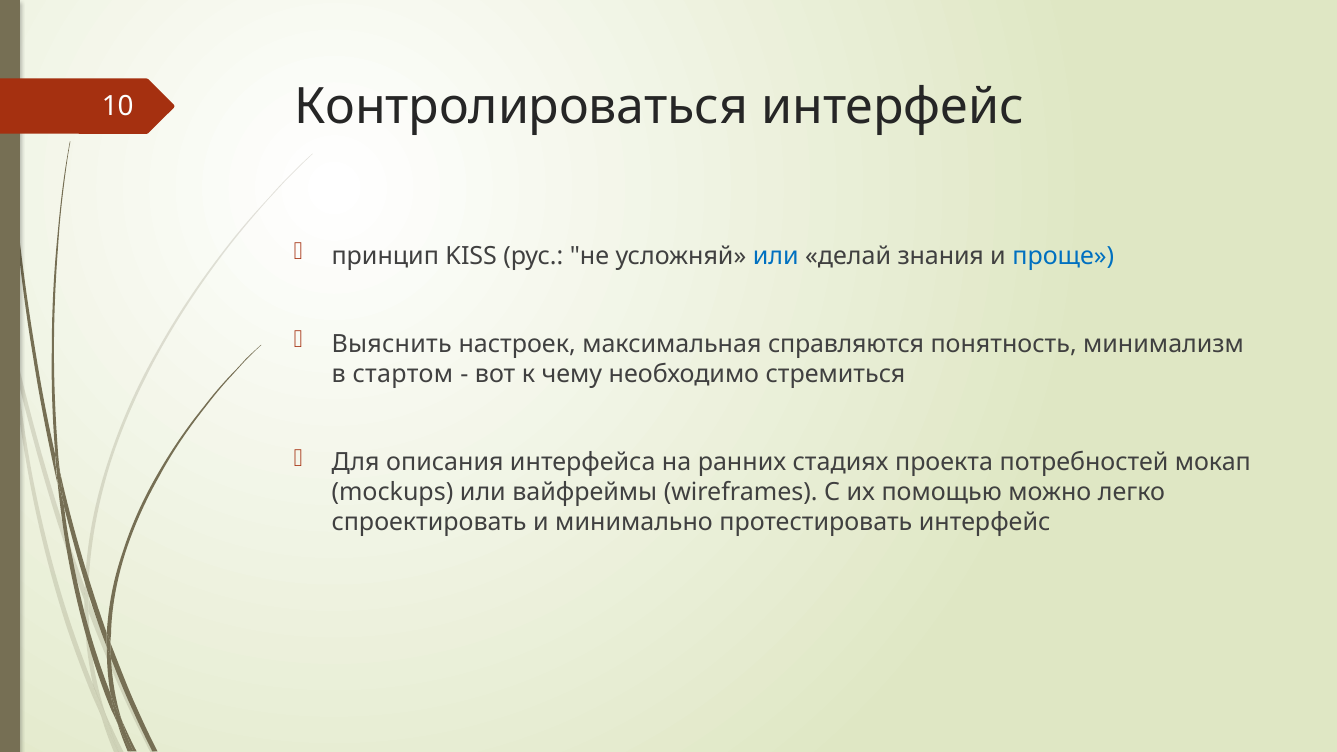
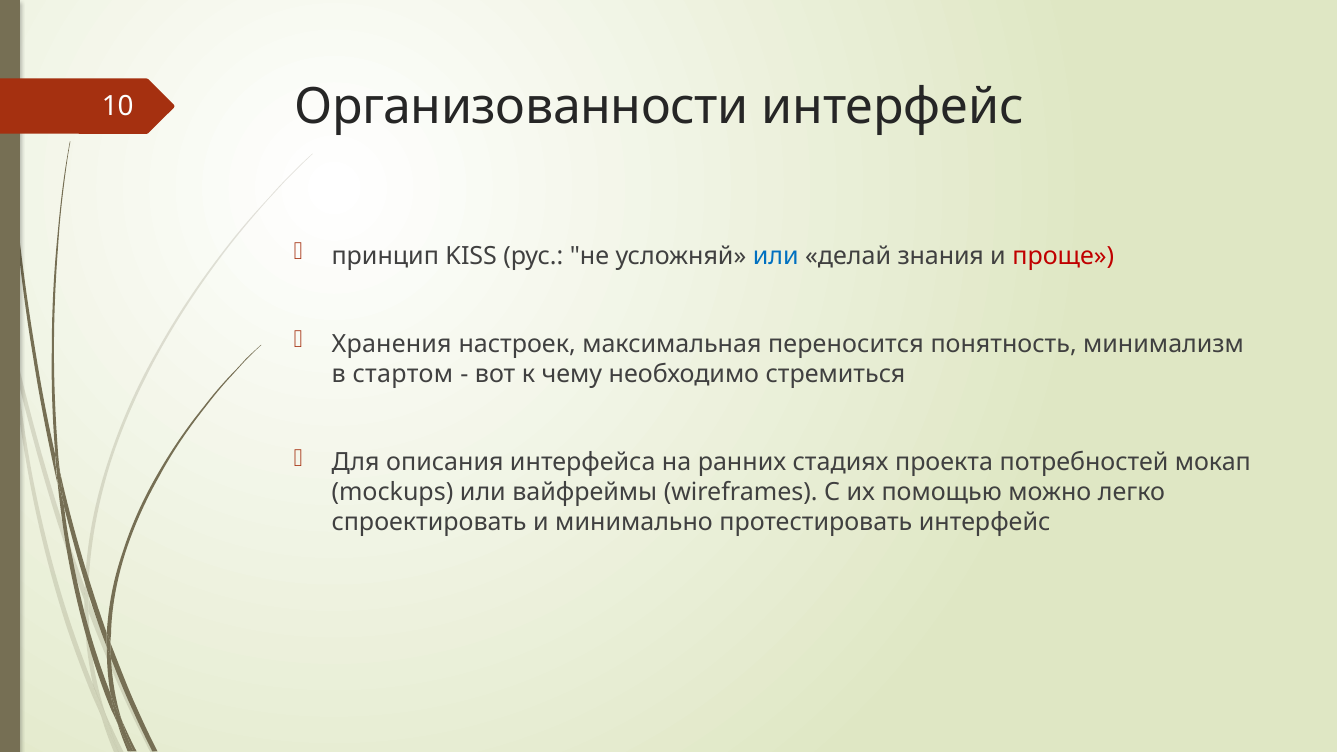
Контролироваться: Контролироваться -> Организованности
проще colour: blue -> red
Выяснить: Выяснить -> Хранения
справляются: справляются -> переносится
